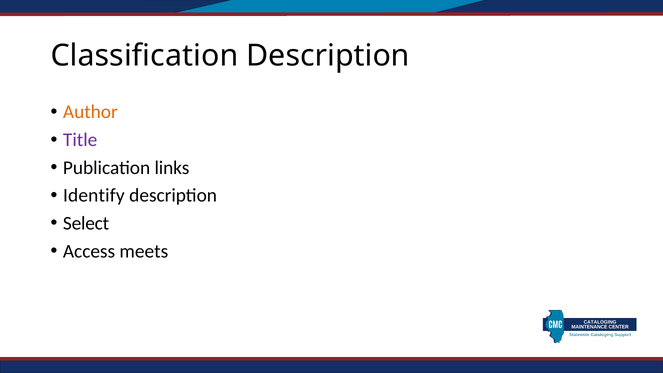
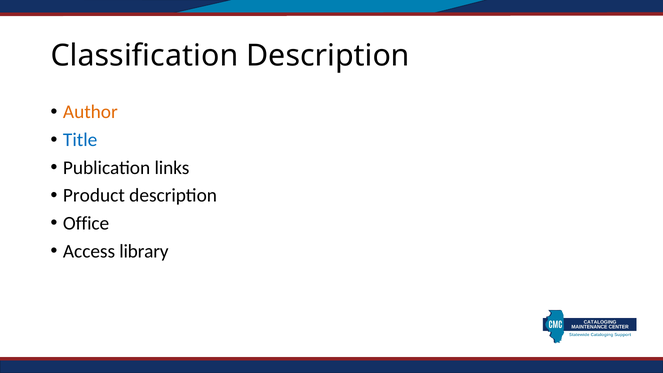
Title colour: purple -> blue
Identify: Identify -> Product
Select: Select -> Office
meets: meets -> library
